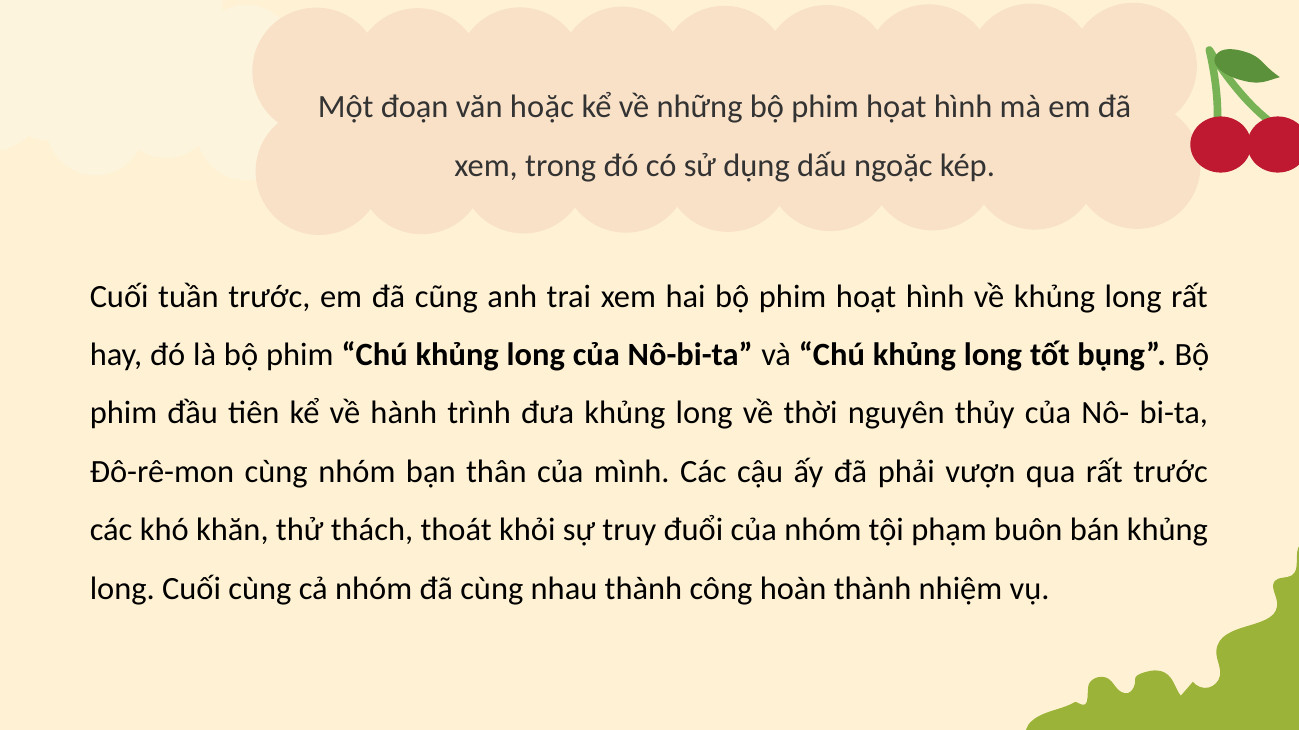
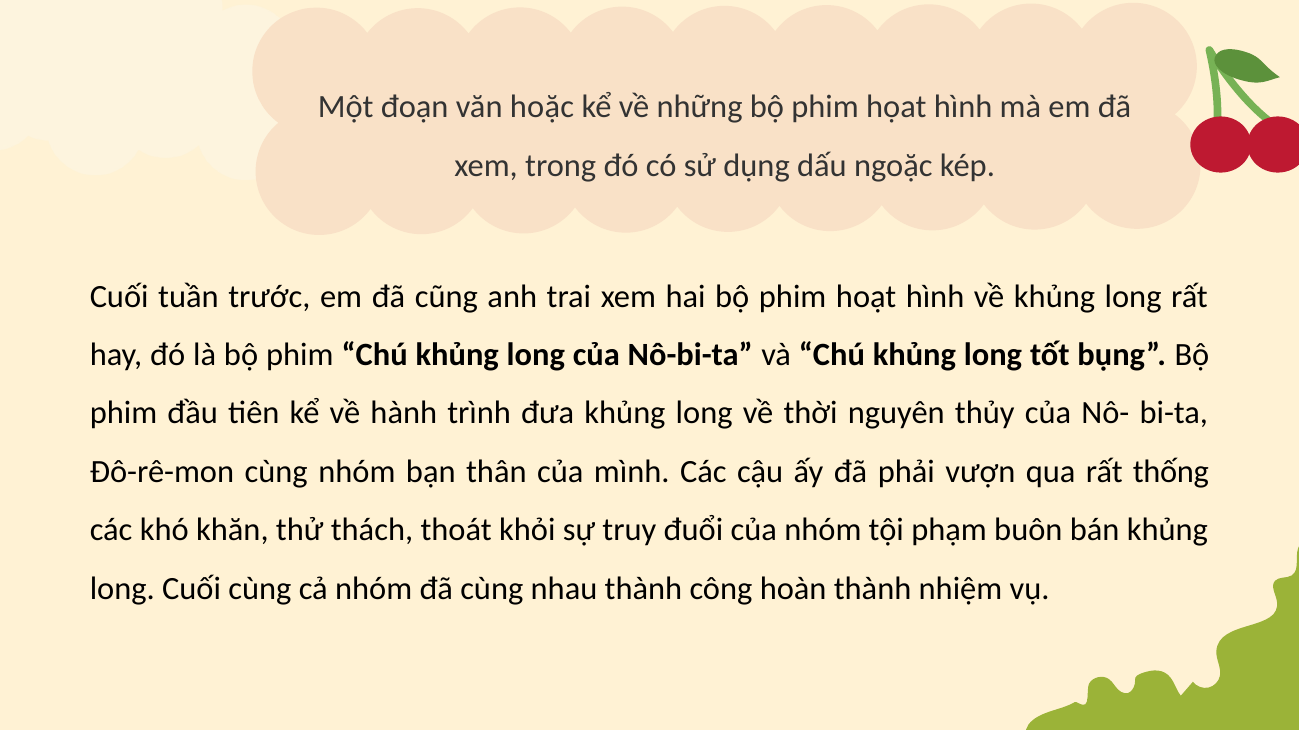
rất trước: trước -> thống
